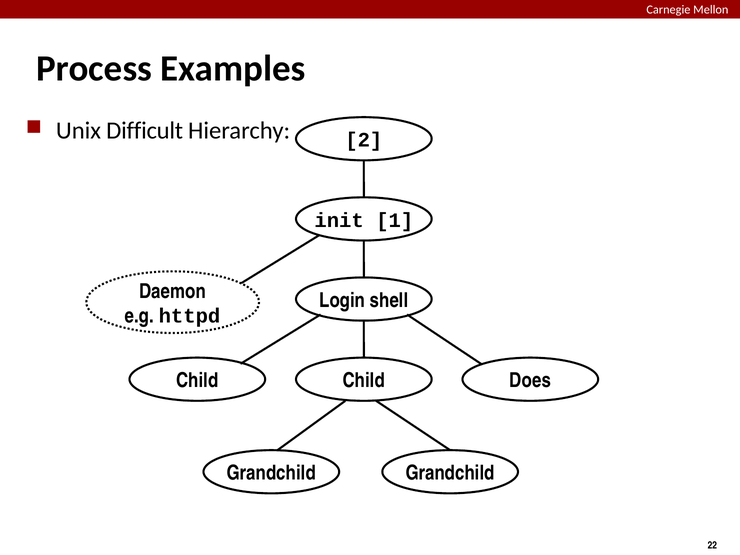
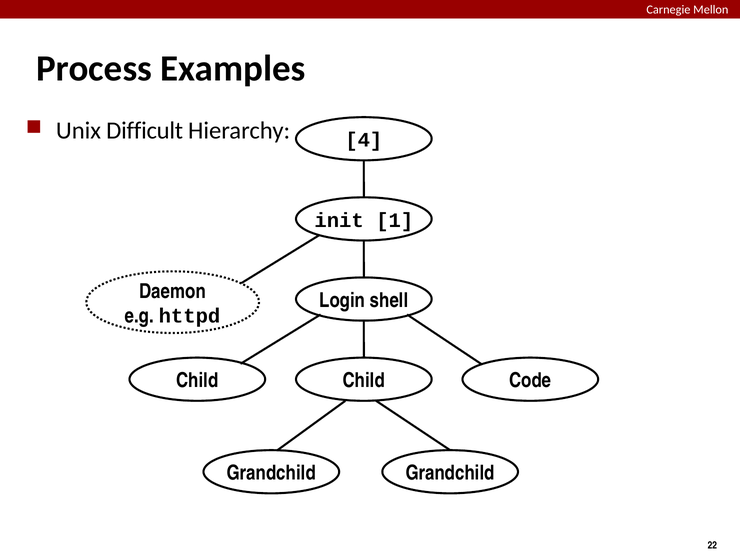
2: 2 -> 4
Does: Does -> Code
